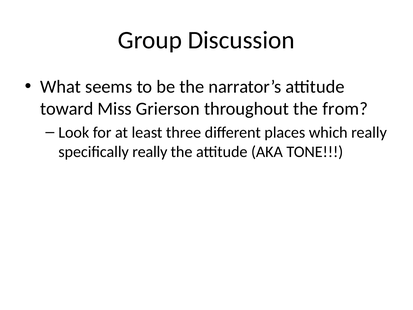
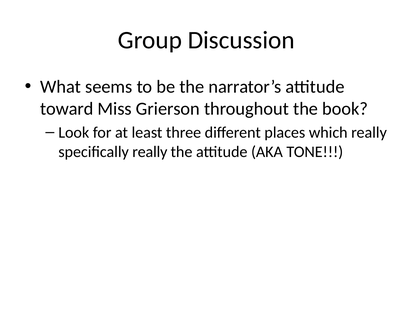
from: from -> book
